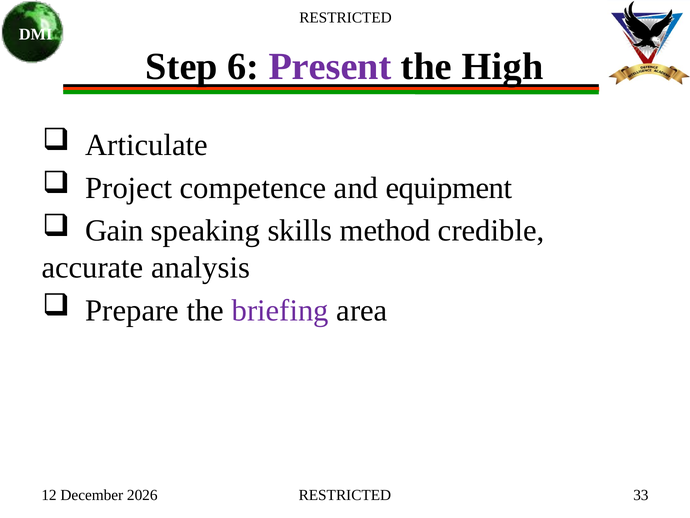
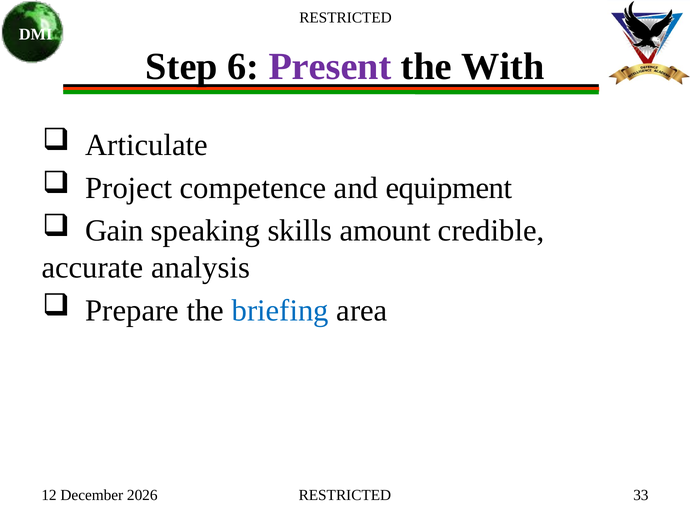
High: High -> With
method: method -> amount
briefing colour: purple -> blue
